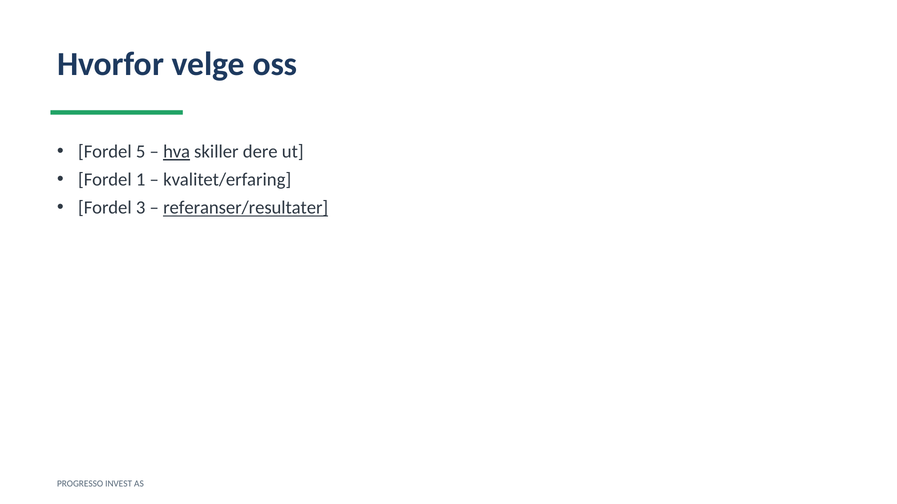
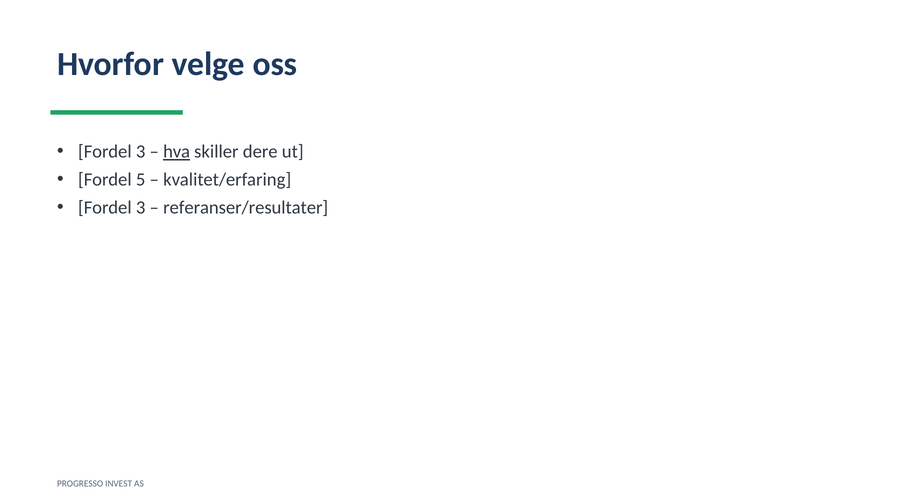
5 at (141, 152): 5 -> 3
1: 1 -> 5
referanser/resultater underline: present -> none
